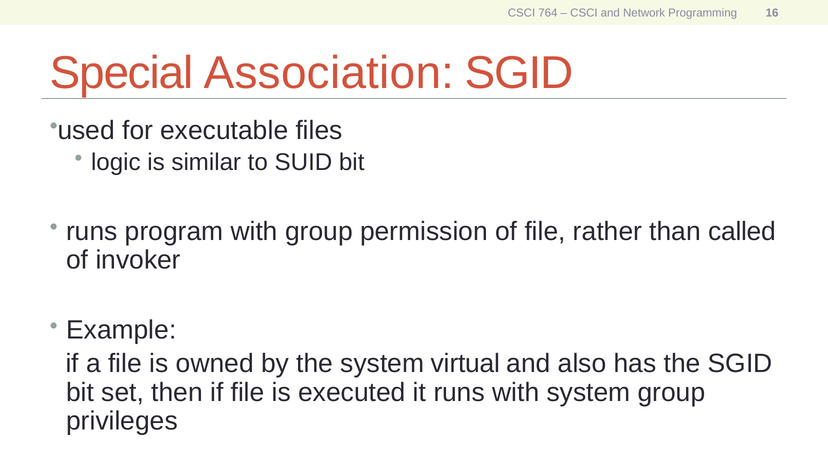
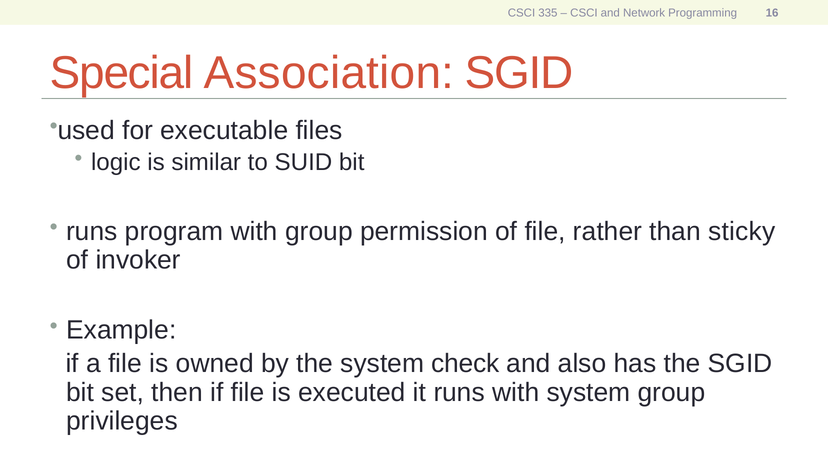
764: 764 -> 335
called: called -> sticky
virtual: virtual -> check
